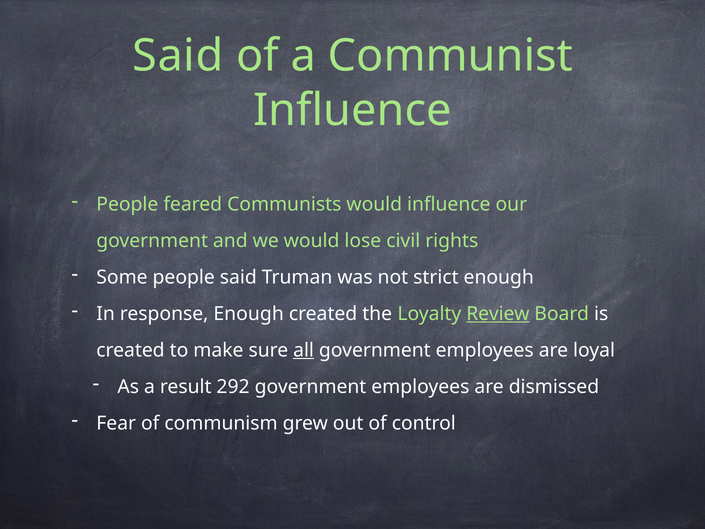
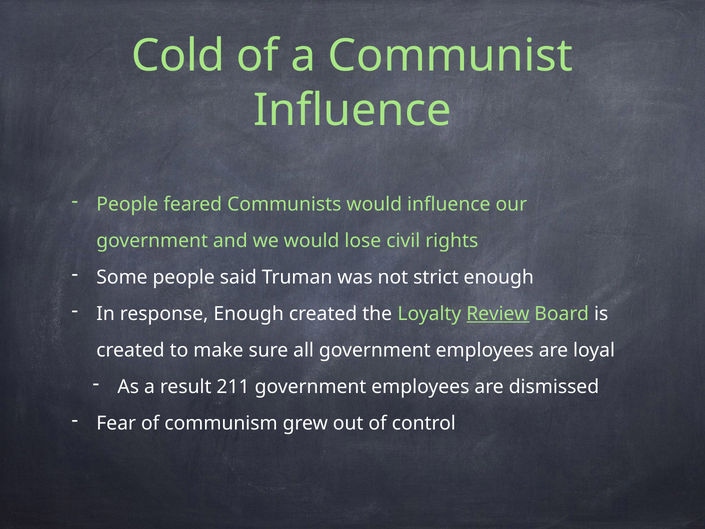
Said at (178, 56): Said -> Cold
all underline: present -> none
292: 292 -> 211
